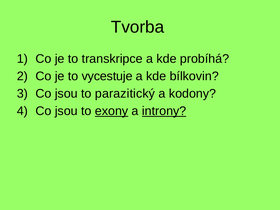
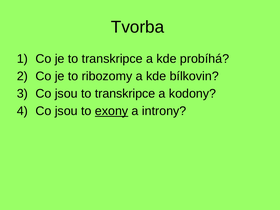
vycestuje: vycestuje -> ribozomy
jsou to parazitický: parazitický -> transkripce
introny underline: present -> none
